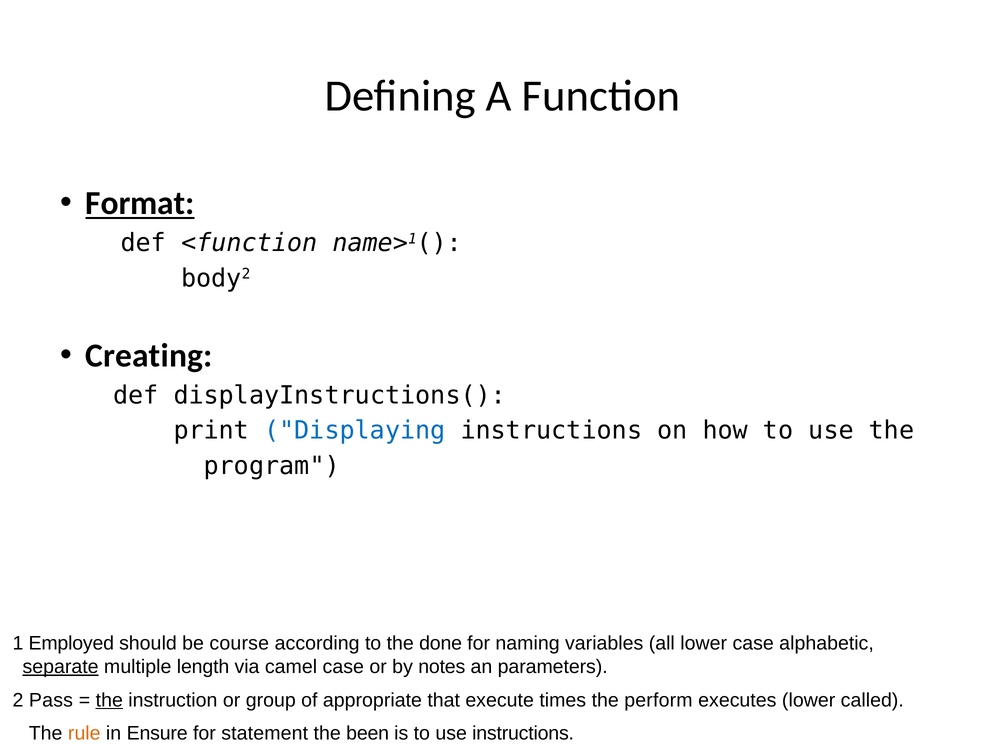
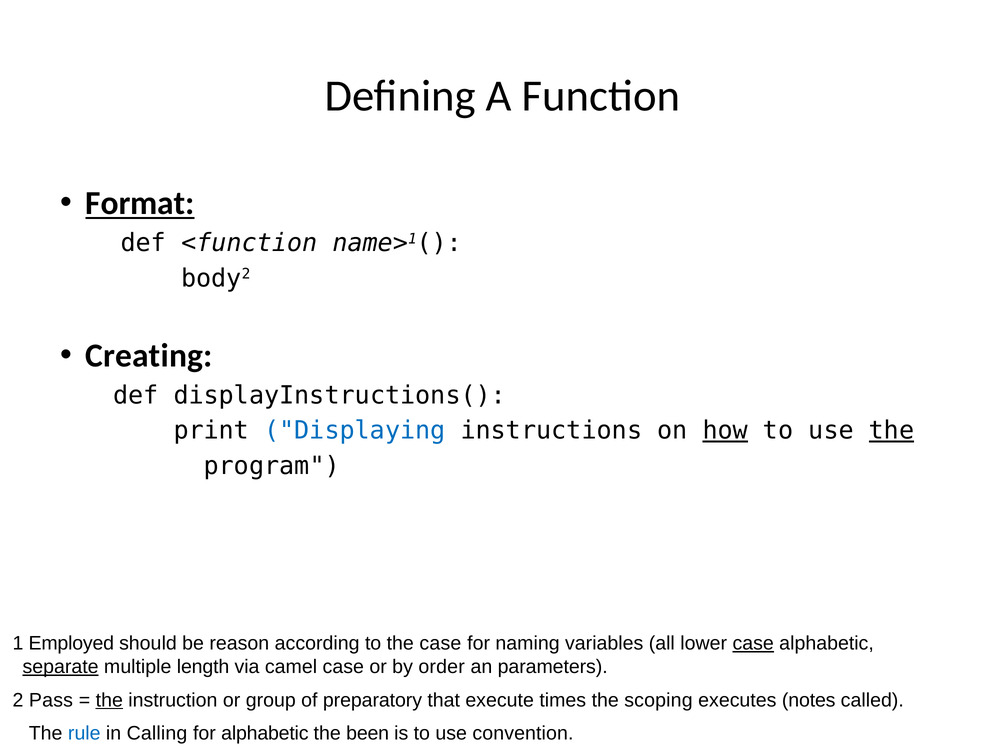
how underline: none -> present
the at (892, 431) underline: none -> present
course: course -> reason
the done: done -> case
case at (753, 643) underline: none -> present
notes: notes -> order
appropriate: appropriate -> preparatory
perform: perform -> scoping
executes lower: lower -> notes
rule colour: orange -> blue
Ensure: Ensure -> Calling
for statement: statement -> alphabetic
use instructions: instructions -> convention
